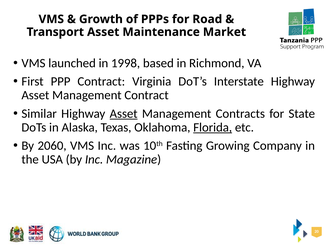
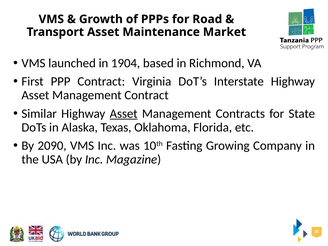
1998: 1998 -> 1904
Florida underline: present -> none
2060: 2060 -> 2090
